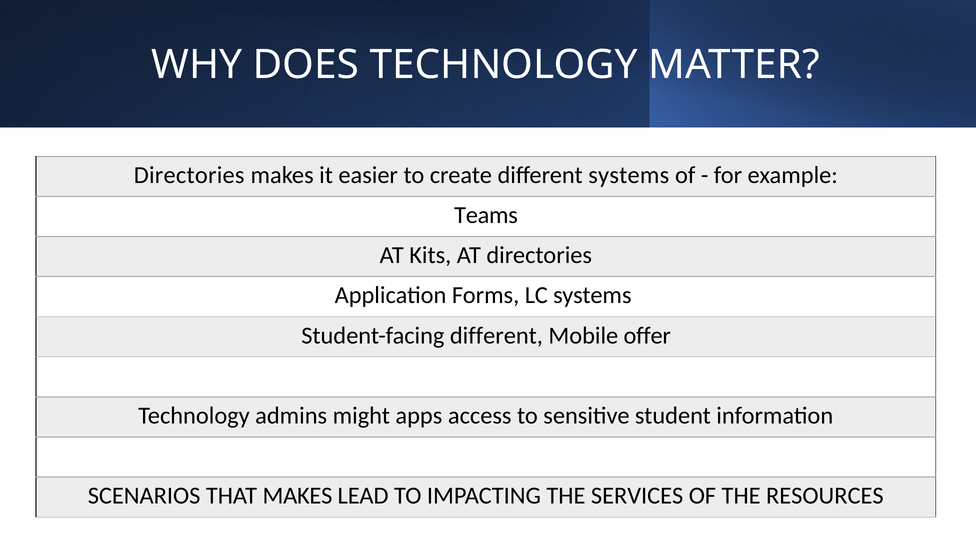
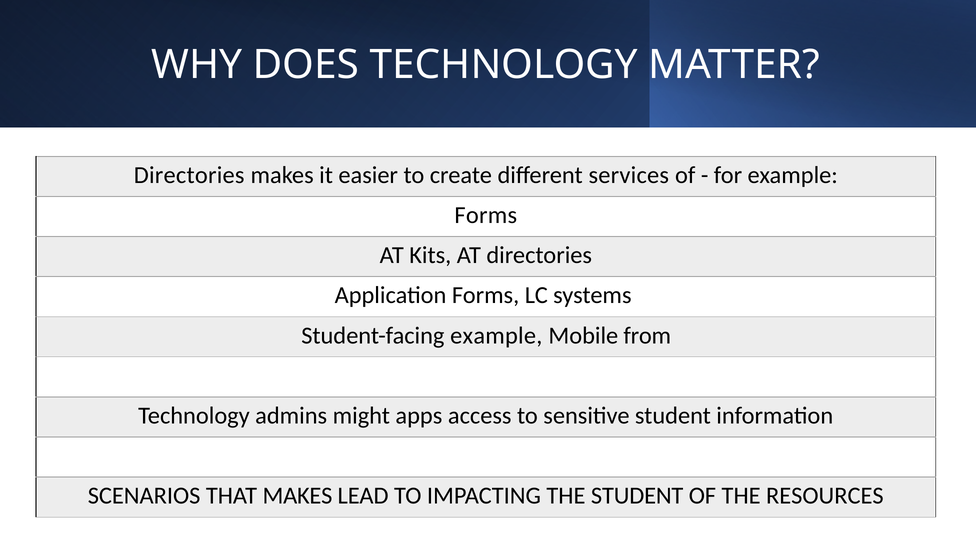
different systems: systems -> services
Teams at (486, 215): Teams -> Forms
Student-facing different: different -> example
offer: offer -> from
THE SERVICES: SERVICES -> STUDENT
